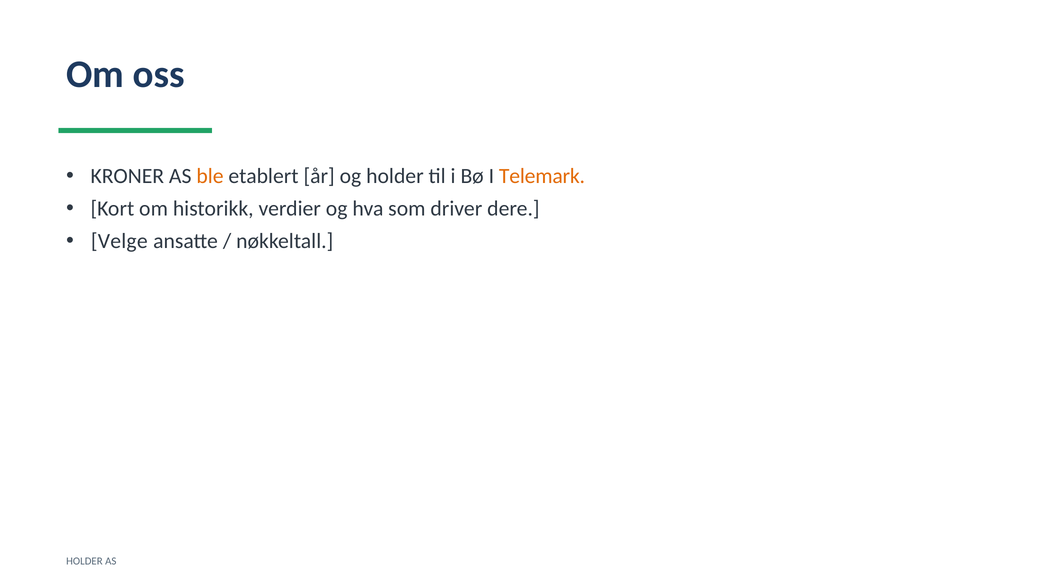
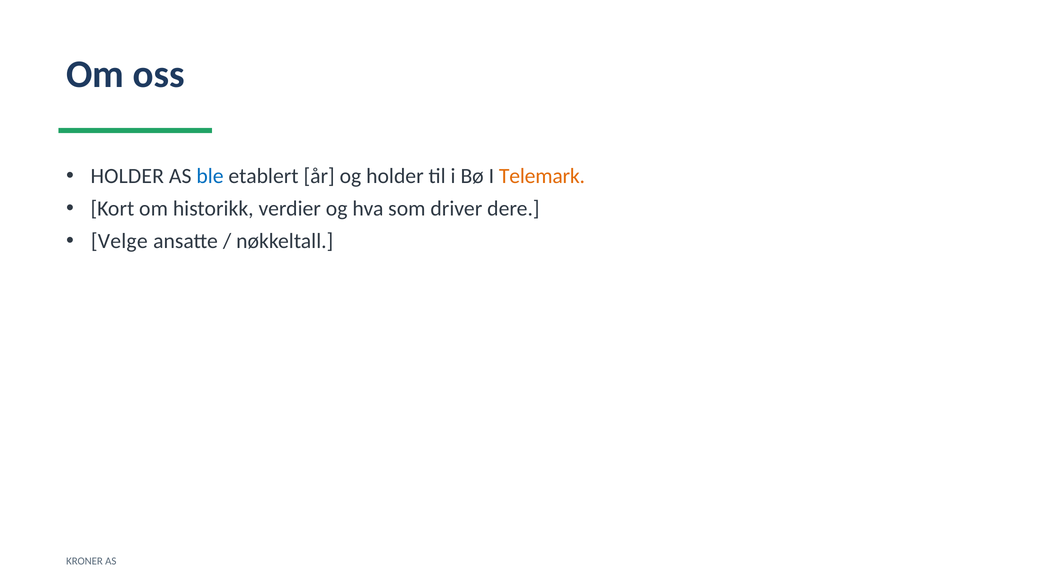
KRONER at (127, 176): KRONER -> HOLDER
ble colour: orange -> blue
HOLDER at (84, 561): HOLDER -> KRONER
